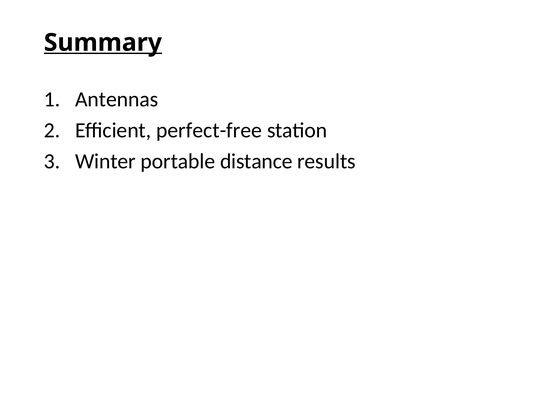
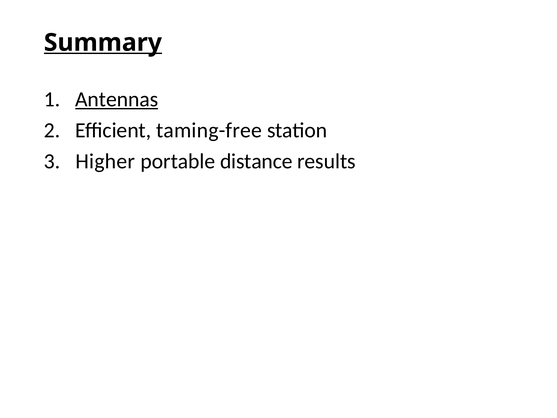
Antennas underline: none -> present
perfect-free: perfect-free -> taming-free
Winter: Winter -> Higher
